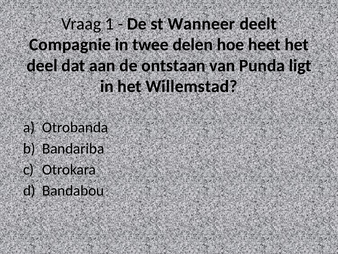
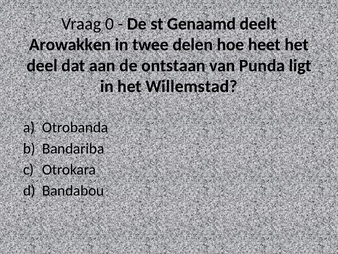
1: 1 -> 0
Wanneer: Wanneer -> Genaamd
Compagnie: Compagnie -> Arowakken
